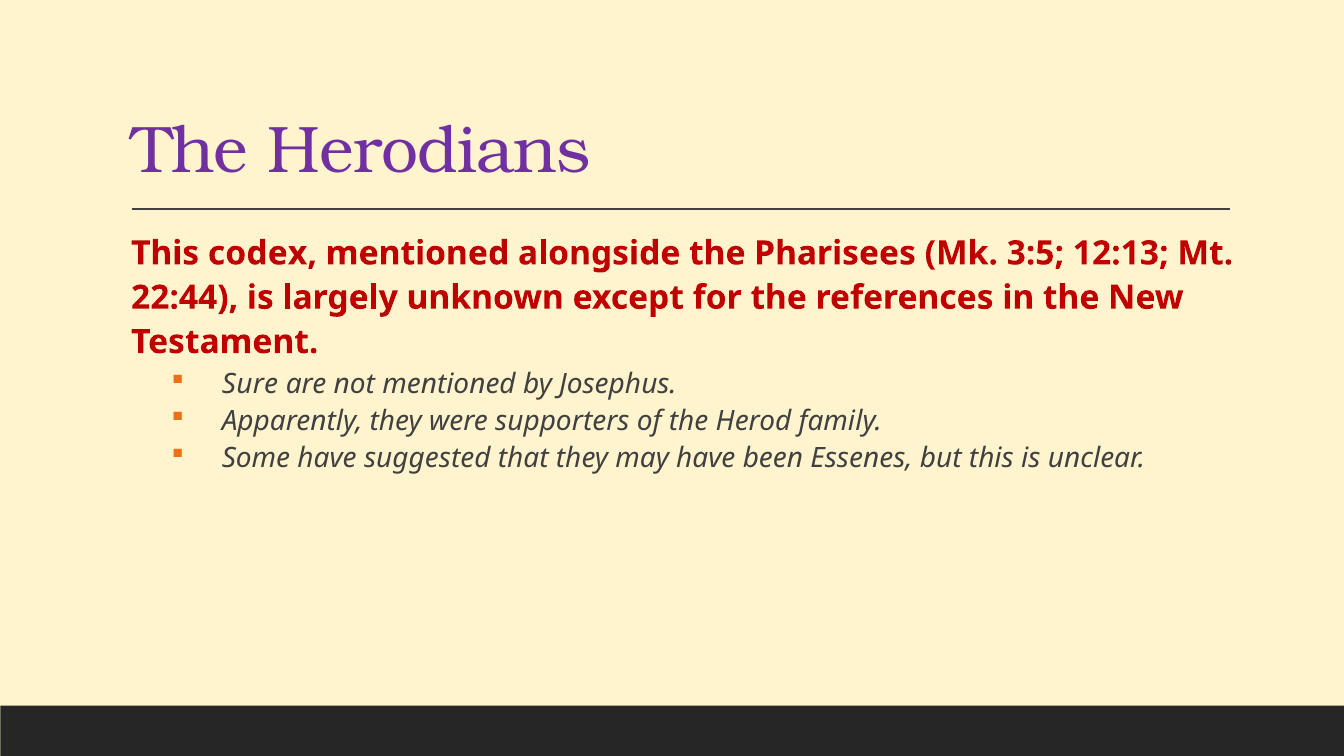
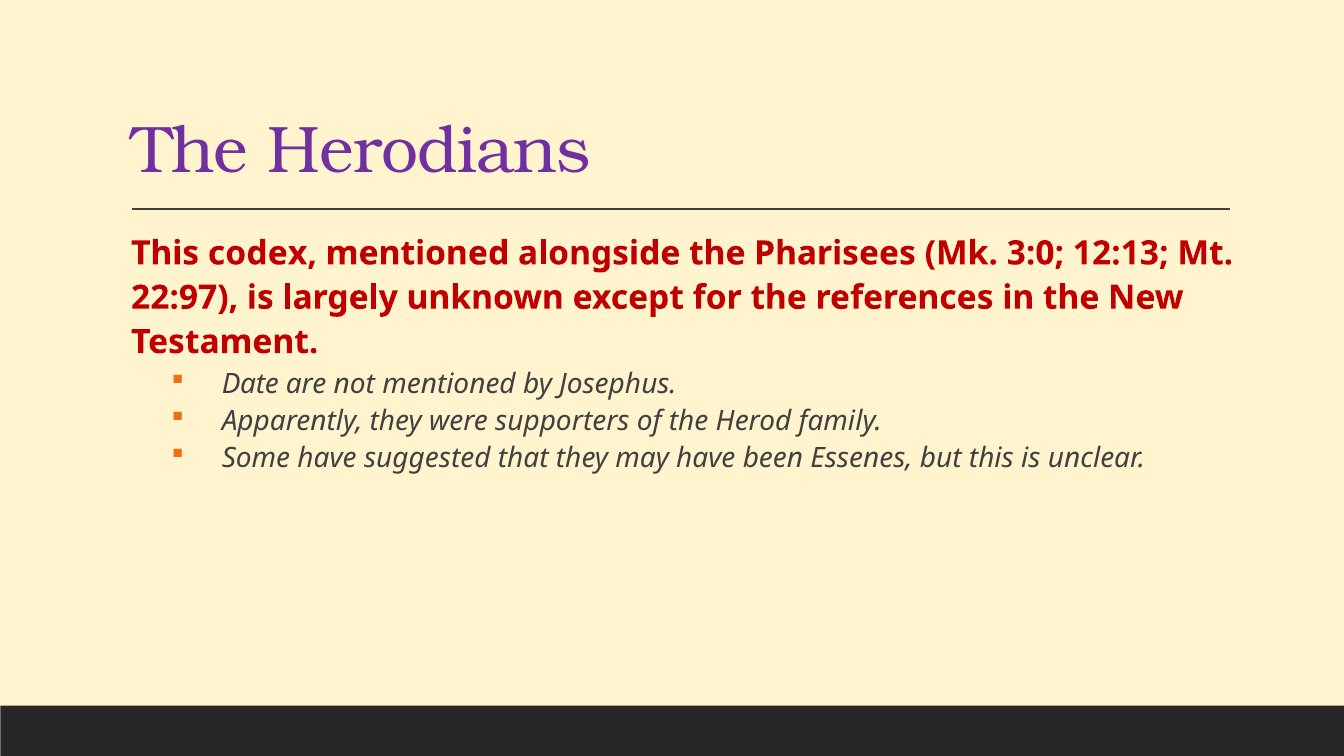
3:5: 3:5 -> 3:0
22:44: 22:44 -> 22:97
Sure: Sure -> Date
